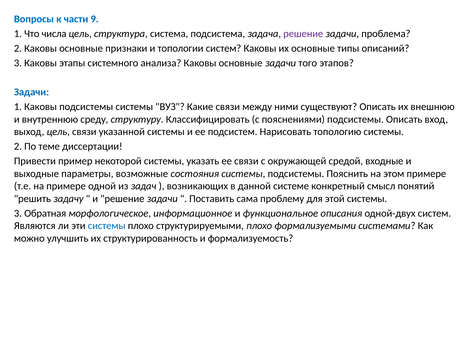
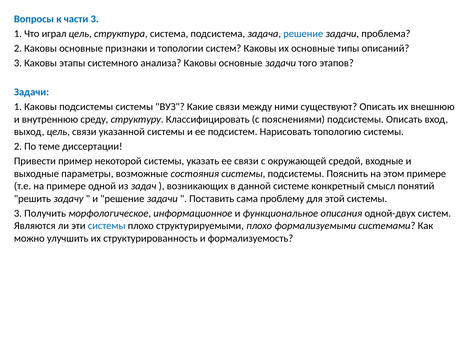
части 9: 9 -> 3
числа: числа -> играл
решение at (303, 34) colour: purple -> blue
Обратная: Обратная -> Получить
